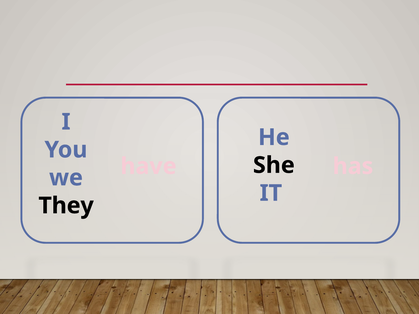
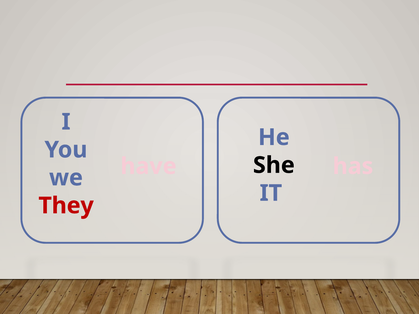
They colour: black -> red
